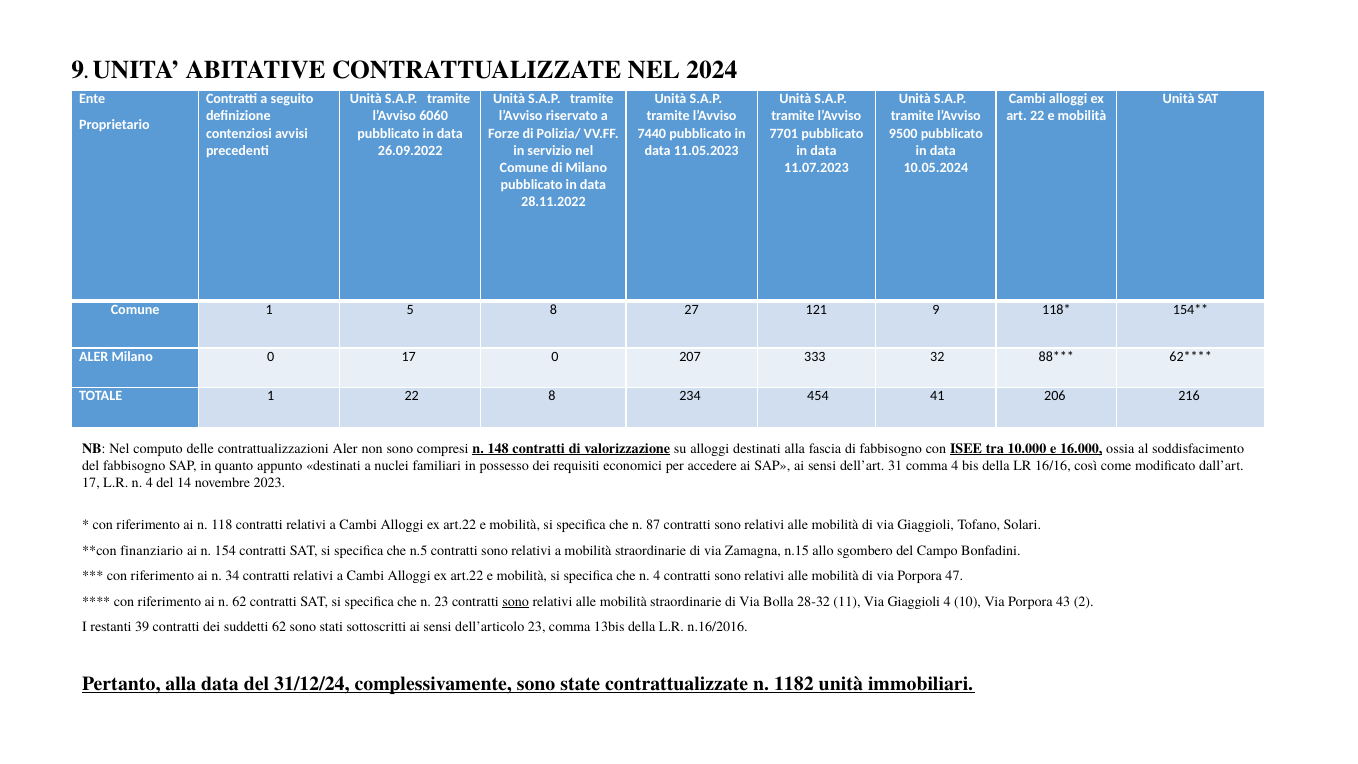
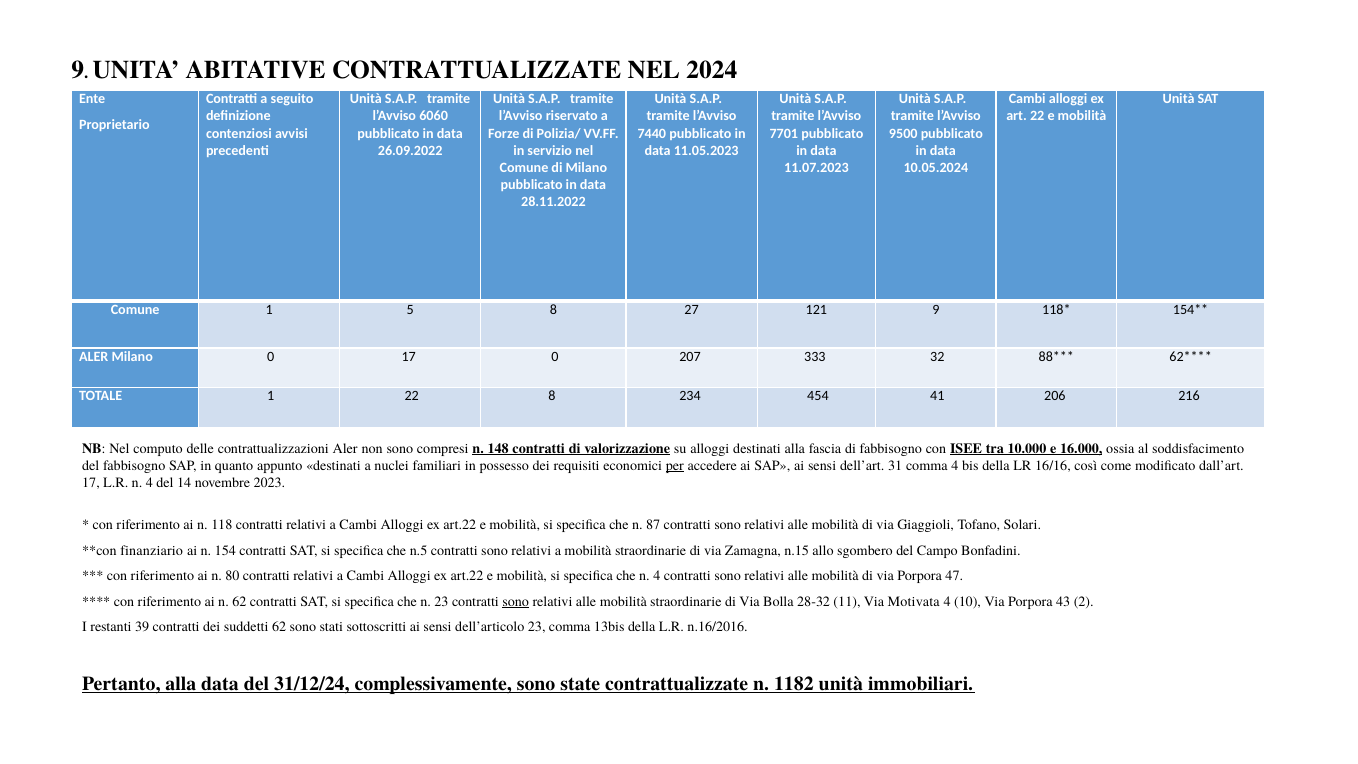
per underline: none -> present
34: 34 -> 80
11 Via Giaggioli: Giaggioli -> Motivata
